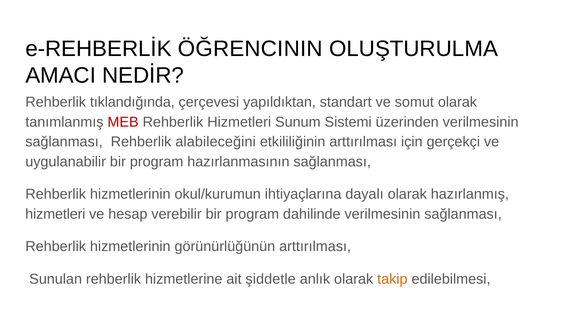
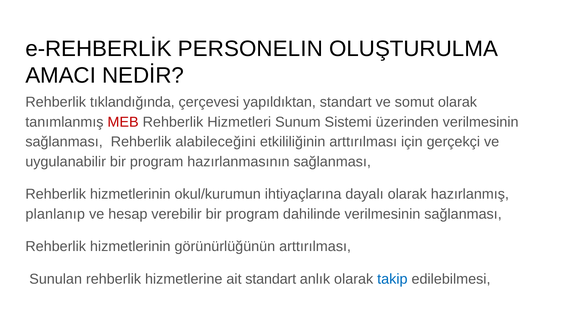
ÖĞRENCININ: ÖĞRENCININ -> PERSONELIN
hizmetleri at (55, 214): hizmetleri -> planlanıp
ait şiddetle: şiddetle -> standart
takip colour: orange -> blue
